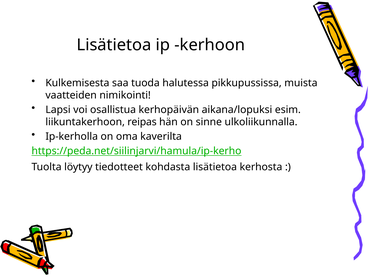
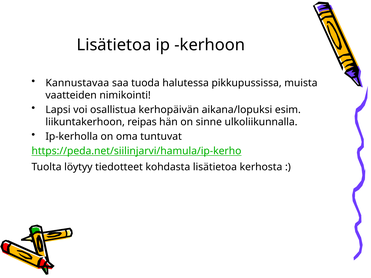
Kulkemisesta: Kulkemisesta -> Kannustavaa
kaverilta: kaverilta -> tuntuvat
